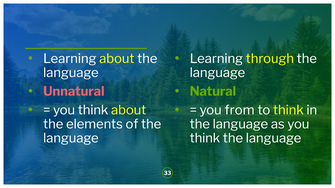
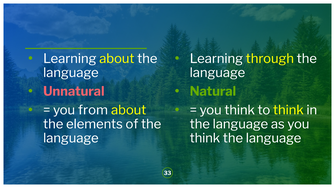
think at (93, 110): think -> from
from at (240, 110): from -> think
